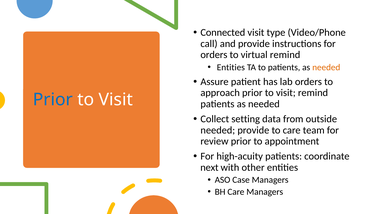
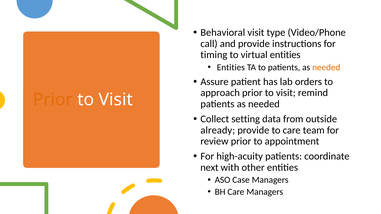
Connected: Connected -> Behavioral
orders at (214, 55): orders -> timing
virtual remind: remind -> entities
Prior at (53, 100) colour: blue -> orange
needed at (218, 130): needed -> already
